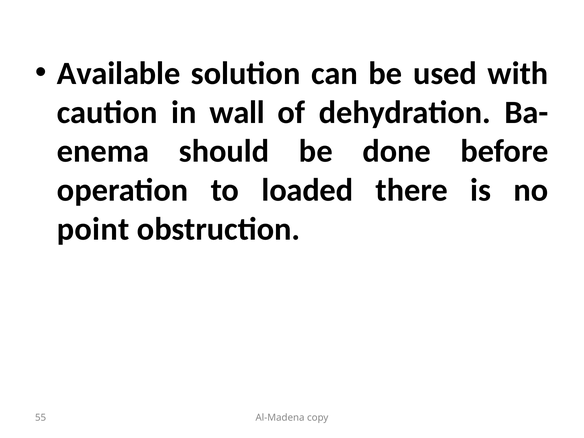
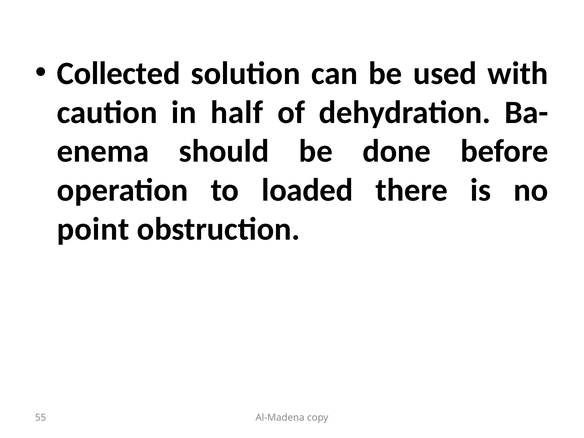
Available: Available -> Collected
wall: wall -> half
